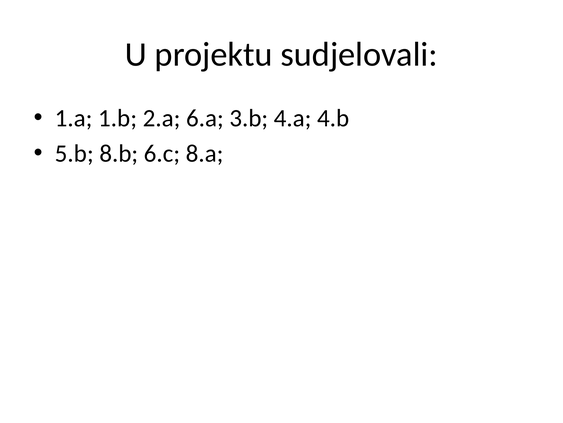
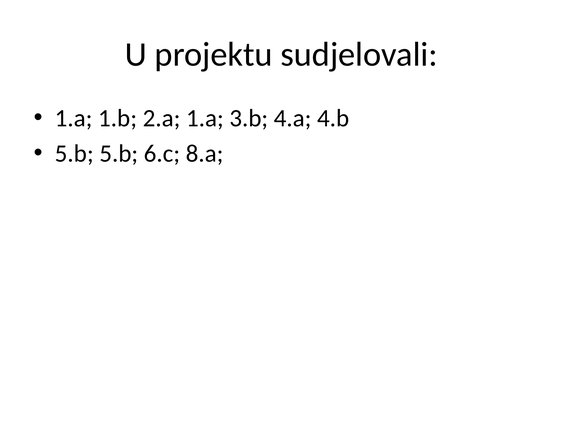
2.a 6.a: 6.a -> 1.a
5.b 8.b: 8.b -> 5.b
